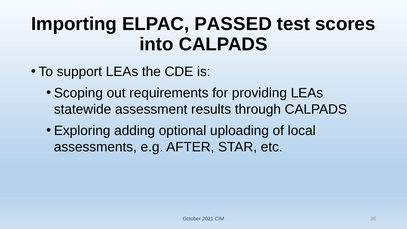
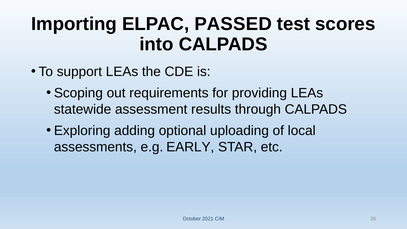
AFTER: AFTER -> EARLY
